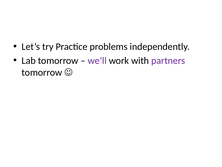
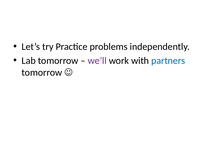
partners colour: purple -> blue
